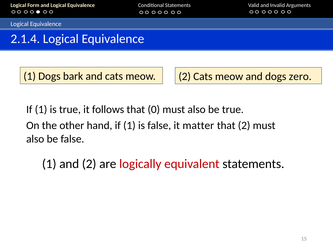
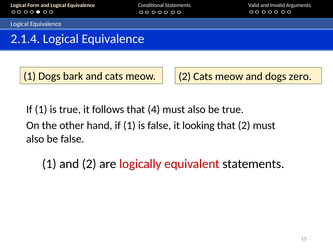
0: 0 -> 4
matter: matter -> looking
